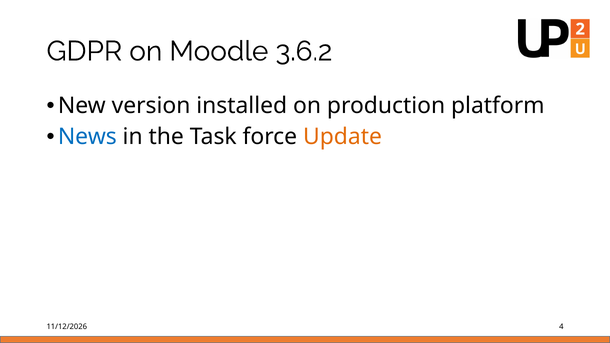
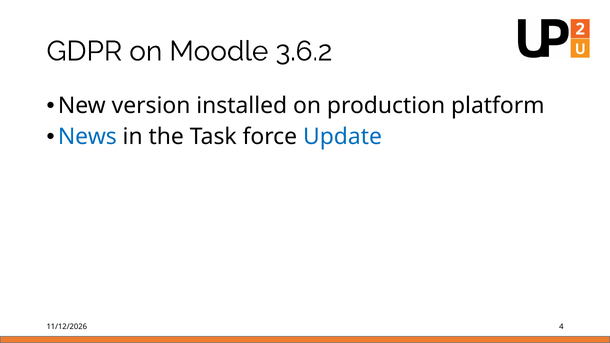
Update colour: orange -> blue
